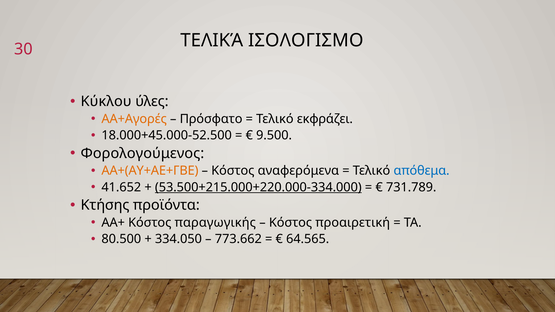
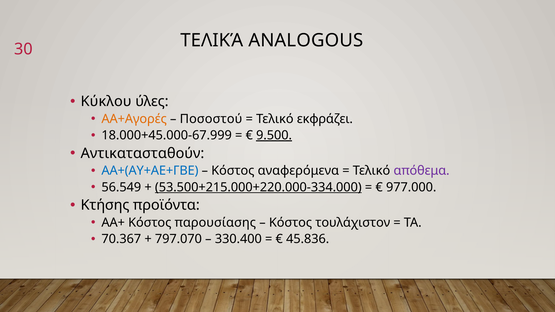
ΙΣΟΛΟΓΙΣΜΟ: ΙΣΟΛΟΓΙΣΜΟ -> ANALOGOUS
Πρόσφατο: Πρόσφατο -> Ποσοστού
18.000+45.000-52.500: 18.000+45.000-52.500 -> 18.000+45.000-67.999
9.500 underline: none -> present
Φορολογούμενος: Φορολογούμενος -> Αντικατασταθούν
ΑΑ+(ΑΥ+ΑΕ+ΓΒΕ colour: orange -> blue
απόθεμα colour: blue -> purple
41.652: 41.652 -> 56.549
731.789: 731.789 -> 977.000
παραγωγικής: παραγωγικής -> παρουσίασης
προαιρετική: προαιρετική -> τουλάχιστον
80.500: 80.500 -> 70.367
334.050: 334.050 -> 797.070
773.662: 773.662 -> 330.400
64.565: 64.565 -> 45.836
